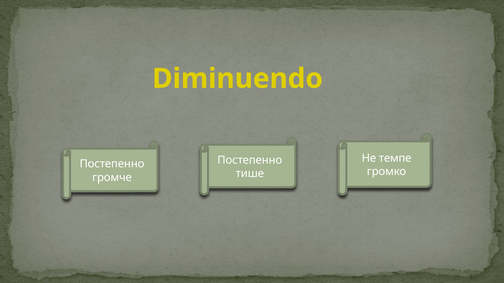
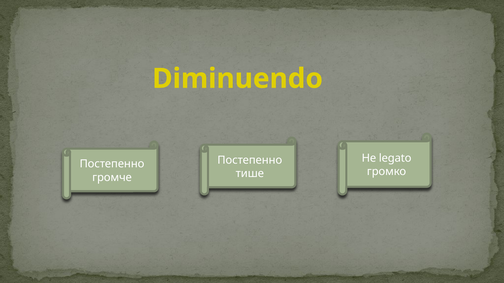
темпе: темпе -> legato
